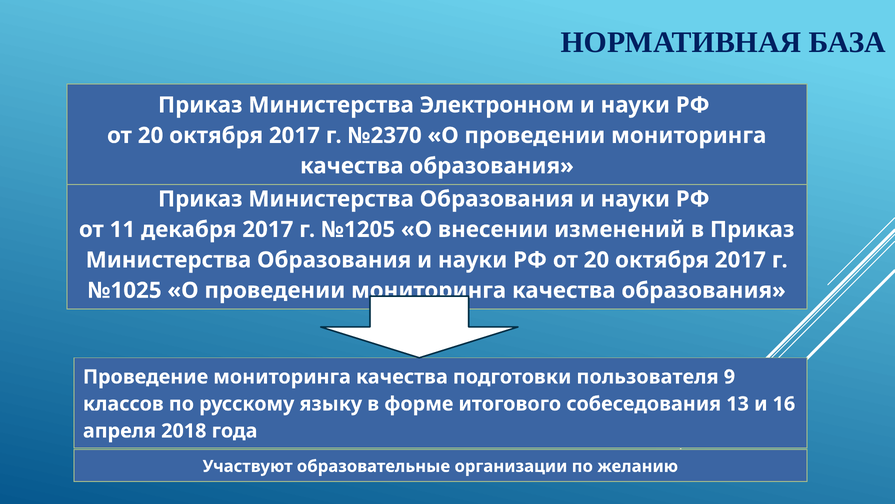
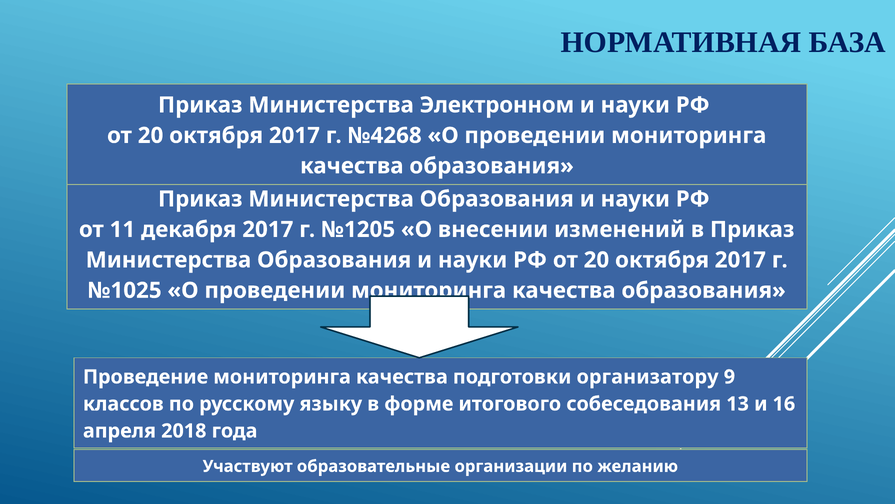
№2370: №2370 -> №4268
пользователя: пользователя -> организатору
